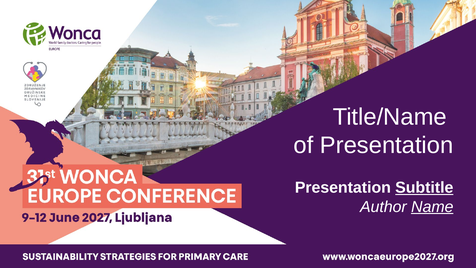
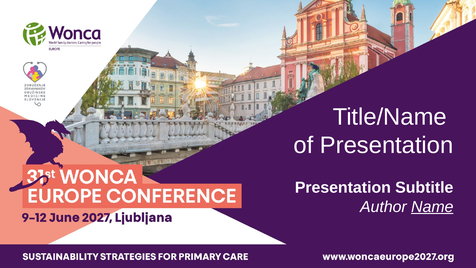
Subtitle underline: present -> none
